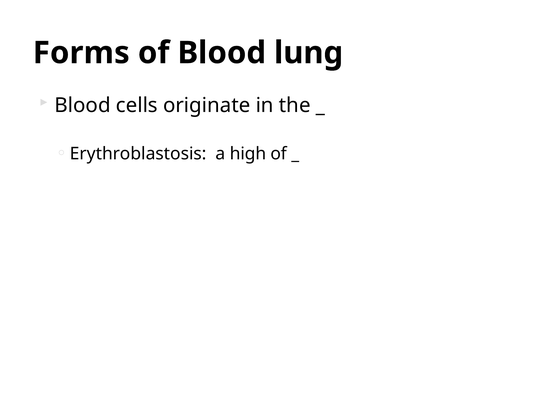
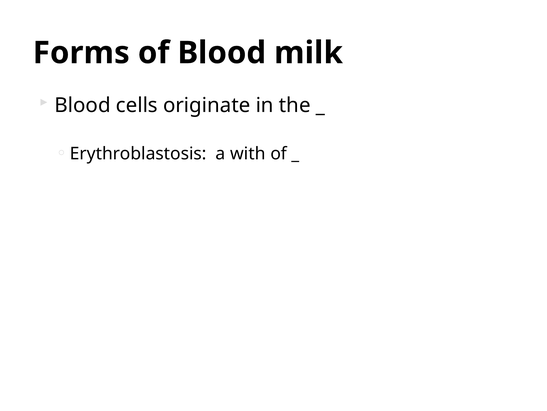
lung: lung -> milk
high: high -> with
